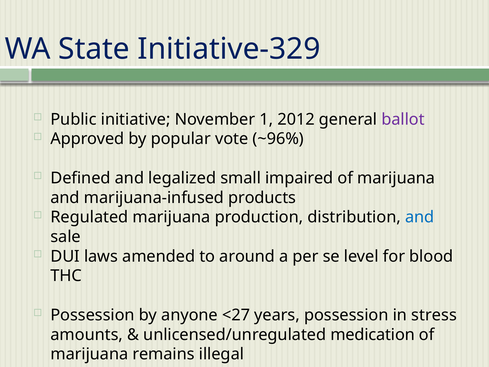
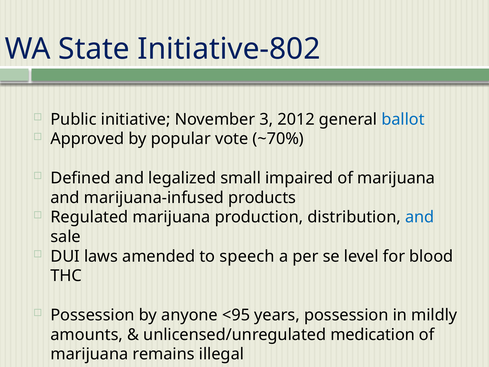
Initiative-329: Initiative-329 -> Initiative-802
1: 1 -> 3
ballot colour: purple -> blue
~96%: ~96% -> ~70%
around: around -> speech
<27: <27 -> <95
stress: stress -> mildly
